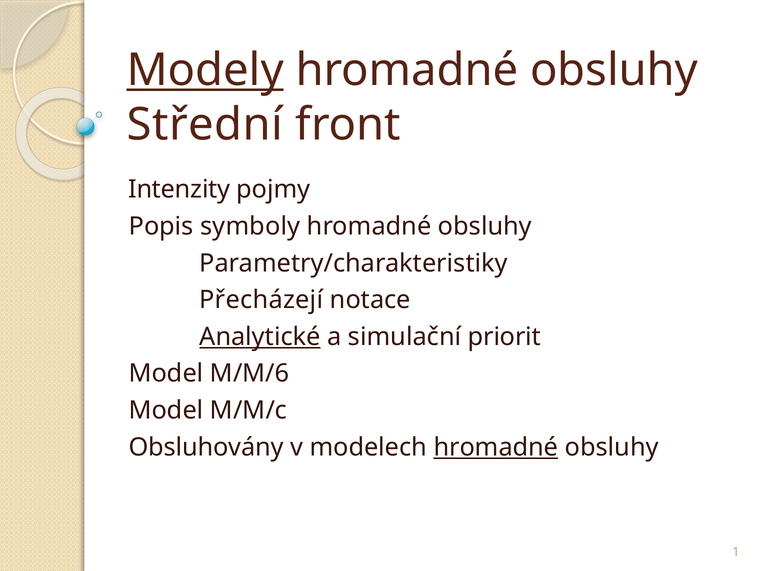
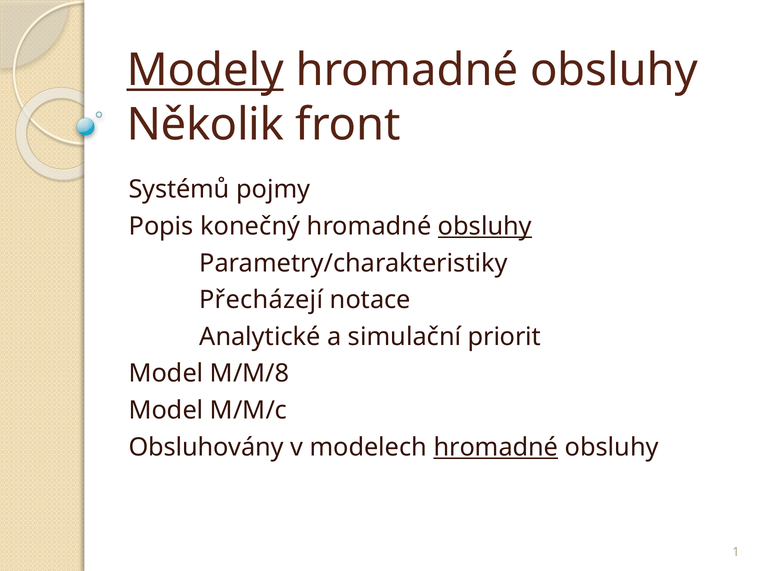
Střední: Střední -> Několik
Intenzity: Intenzity -> Systémů
symboly: symboly -> konečný
obsluhy at (485, 226) underline: none -> present
Analytické underline: present -> none
M/M/6: M/M/6 -> M/M/8
